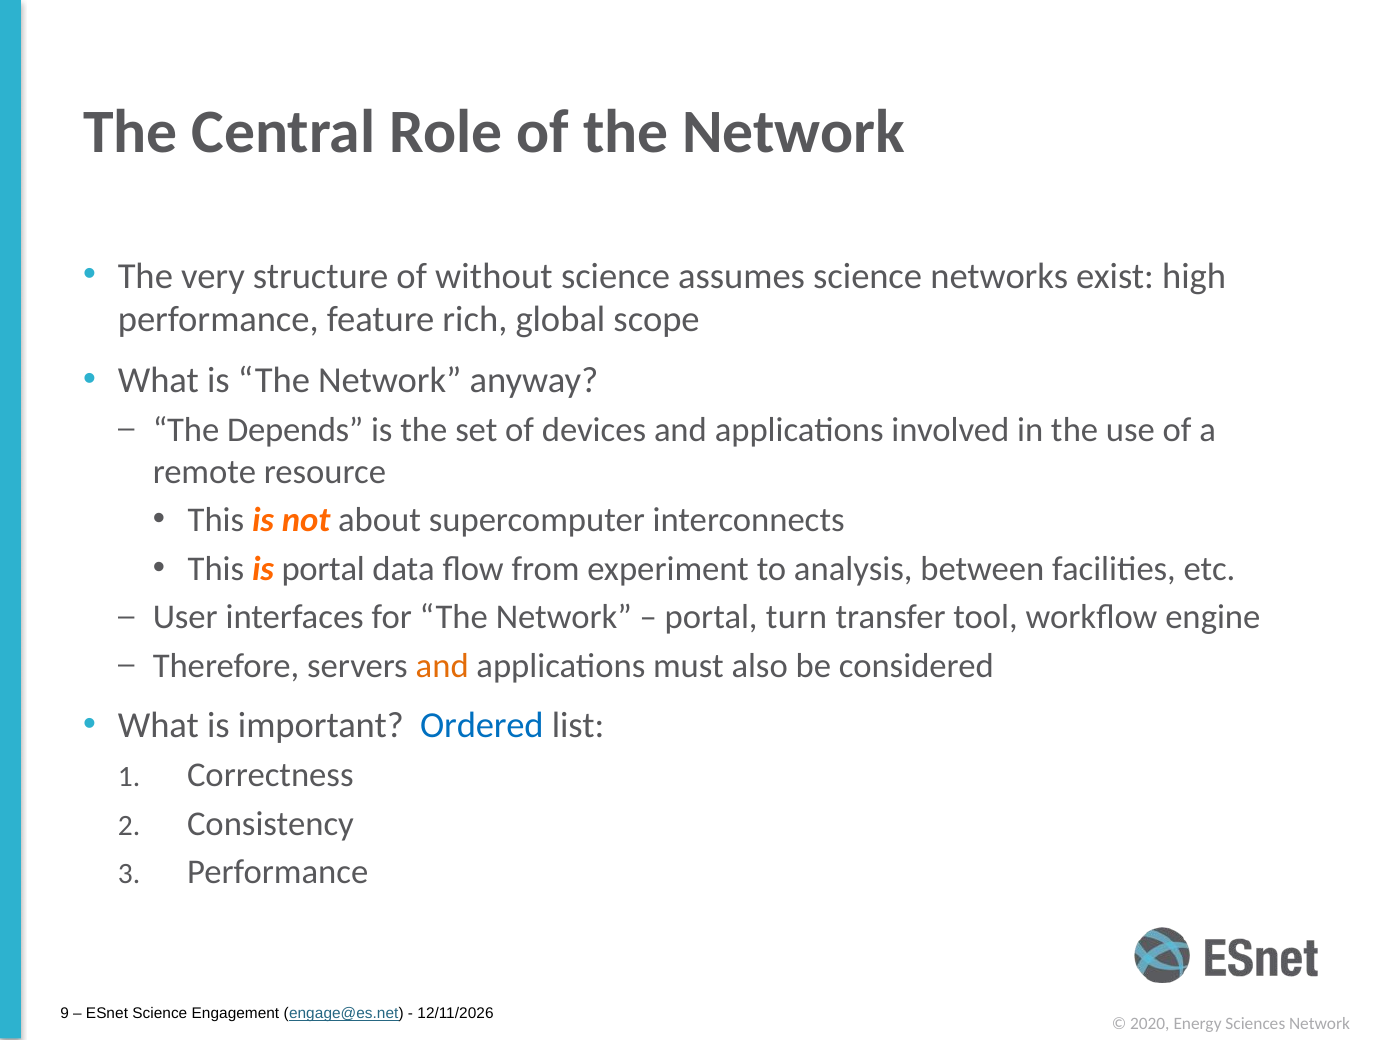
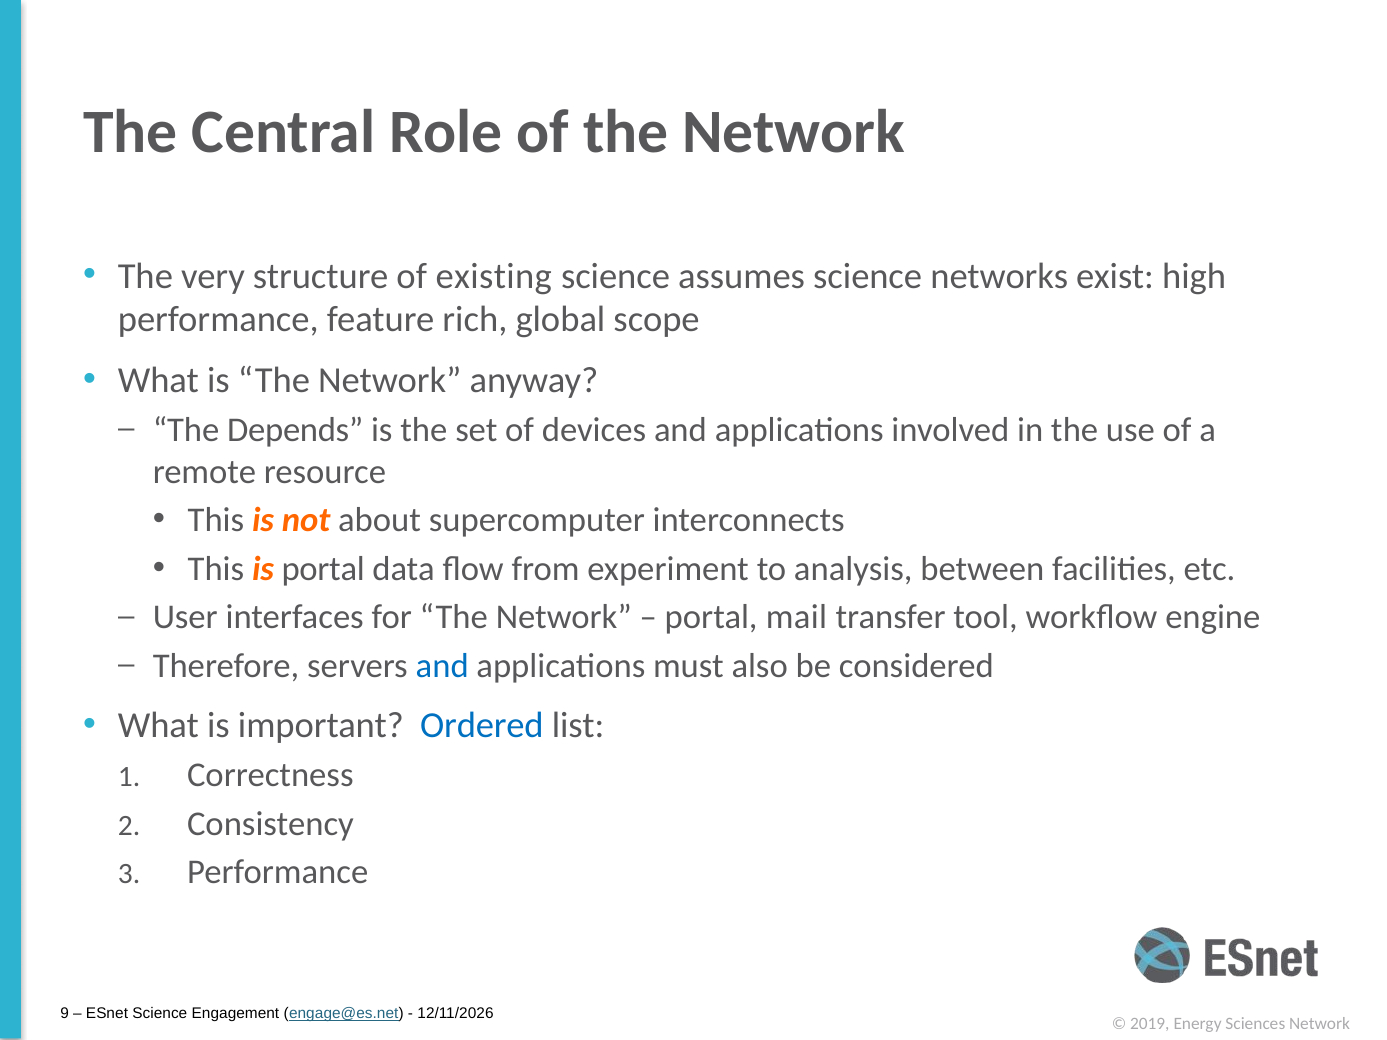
without: without -> existing
turn: turn -> mail
and at (442, 666) colour: orange -> blue
2020: 2020 -> 2019
